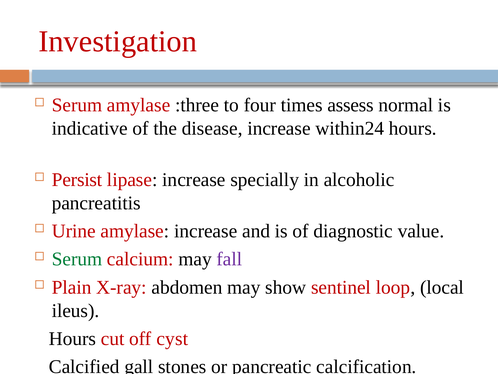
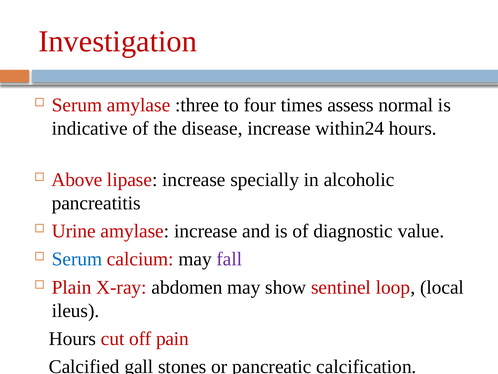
Persist: Persist -> Above
Serum at (77, 259) colour: green -> blue
cyst: cyst -> pain
